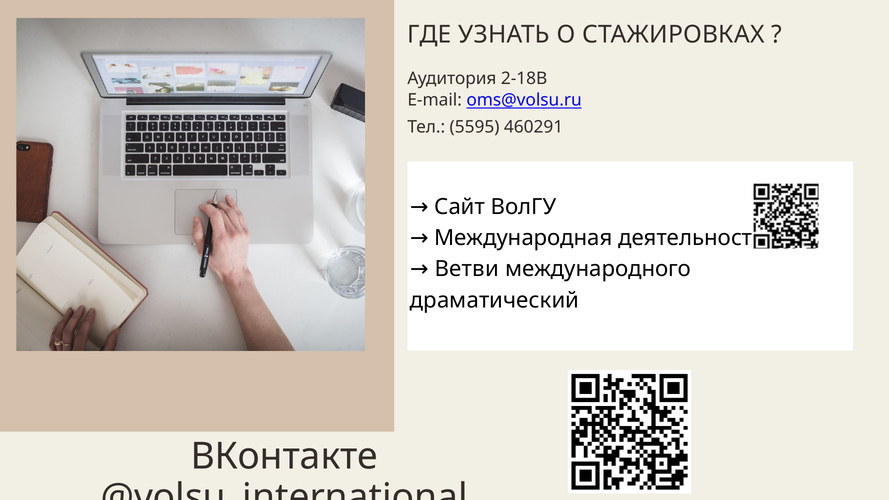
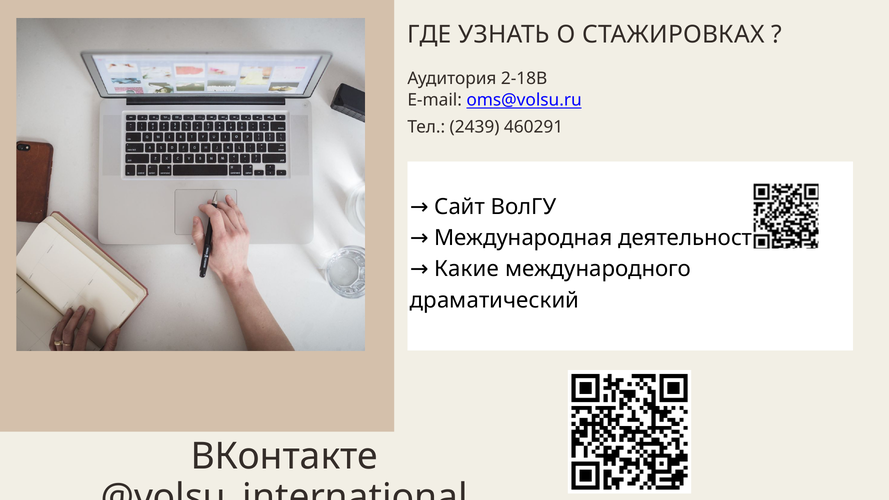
5595: 5595 -> 2439
Ветви: Ветви -> Какие
